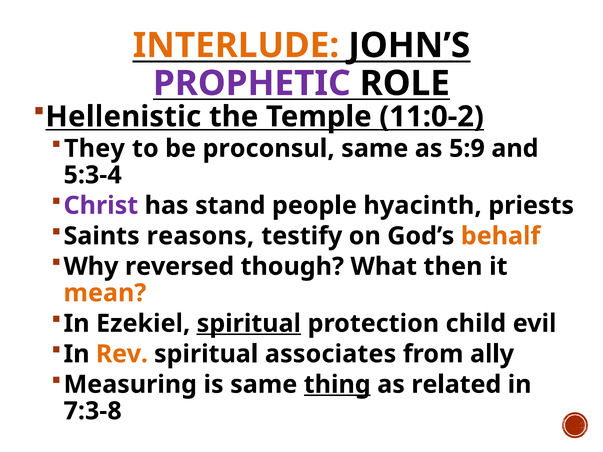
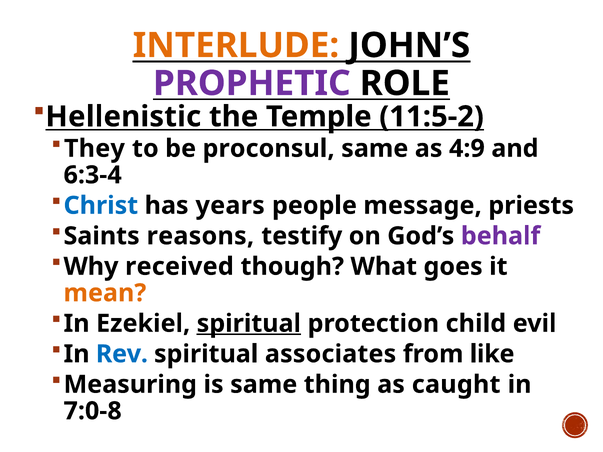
11:0-2: 11:0-2 -> 11:5-2
5:9: 5:9 -> 4:9
5:3-4: 5:3-4 -> 6:3-4
Christ colour: purple -> blue
stand: stand -> years
hyacinth: hyacinth -> message
behalf colour: orange -> purple
reversed: reversed -> received
then: then -> goes
Rev colour: orange -> blue
ally: ally -> like
thing underline: present -> none
related: related -> caught
7:3-8: 7:3-8 -> 7:0-8
